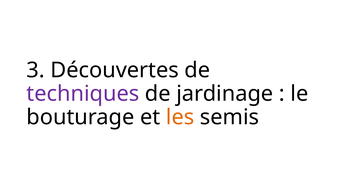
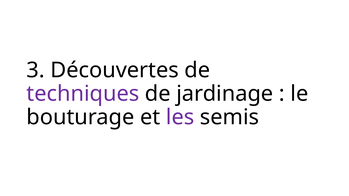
les colour: orange -> purple
